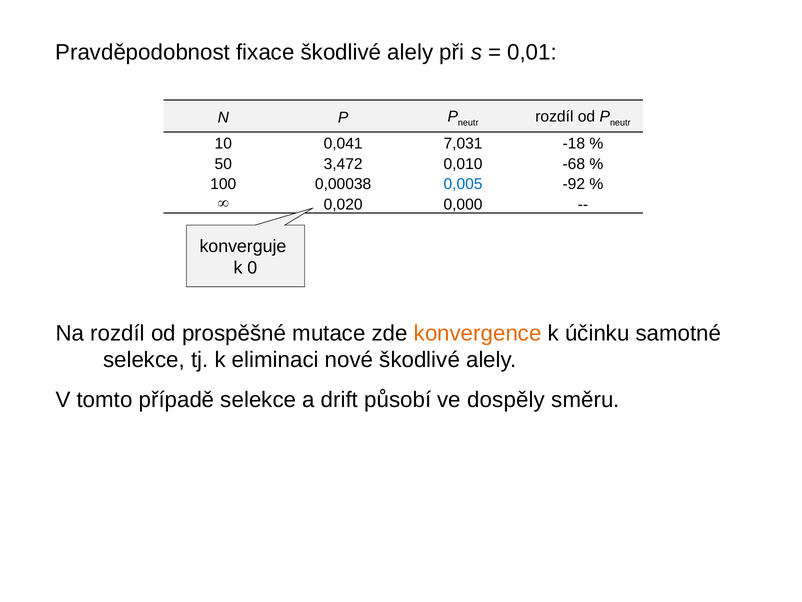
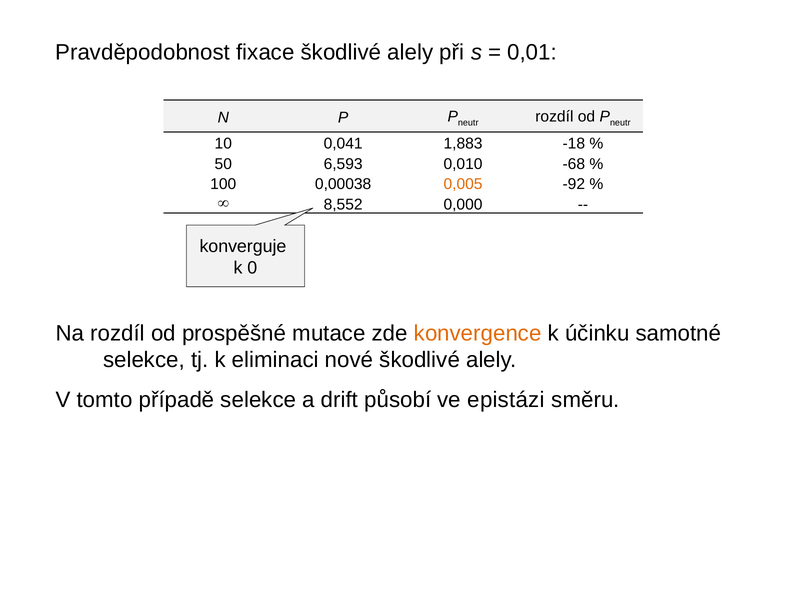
7,031: 7,031 -> 1,883
3,472: 3,472 -> 6,593
0,005 colour: blue -> orange
0,020: 0,020 -> 8,552
dospěly: dospěly -> epistázi
